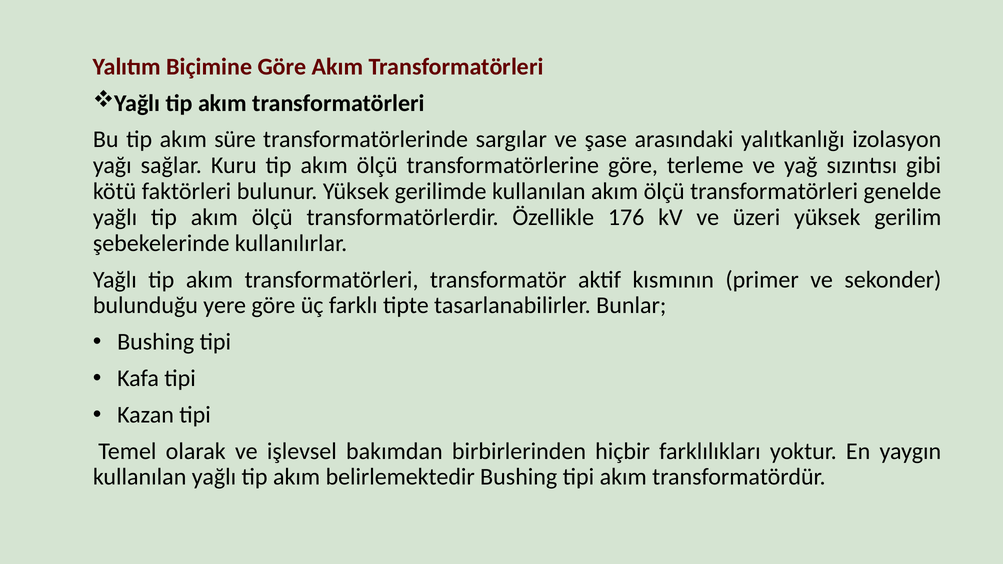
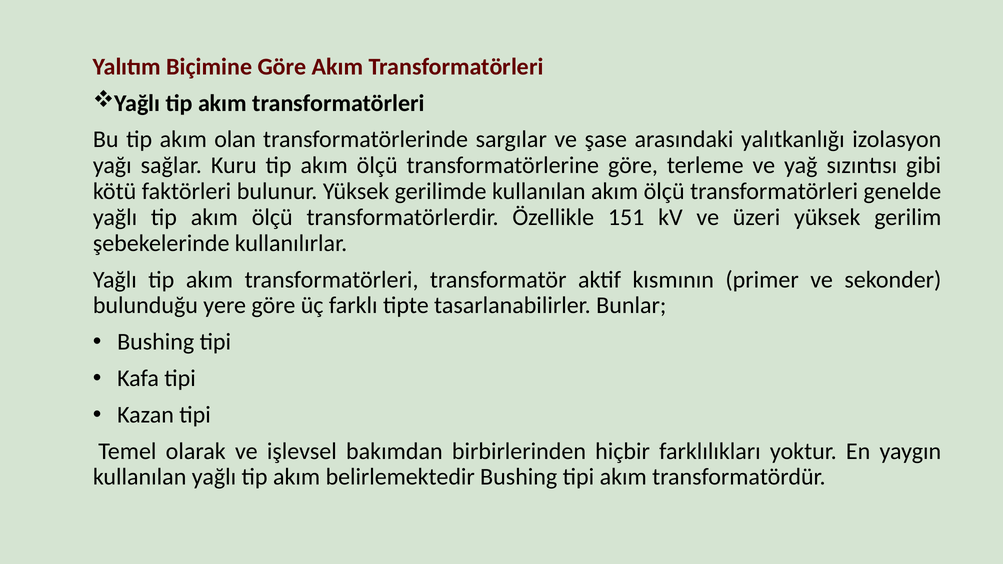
süre: süre -> olan
176: 176 -> 151
